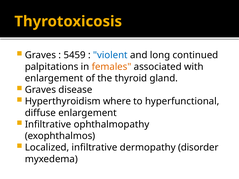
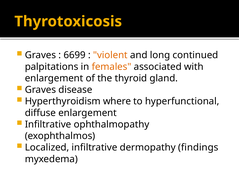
5459: 5459 -> 6699
violent colour: blue -> orange
disorder: disorder -> findings
